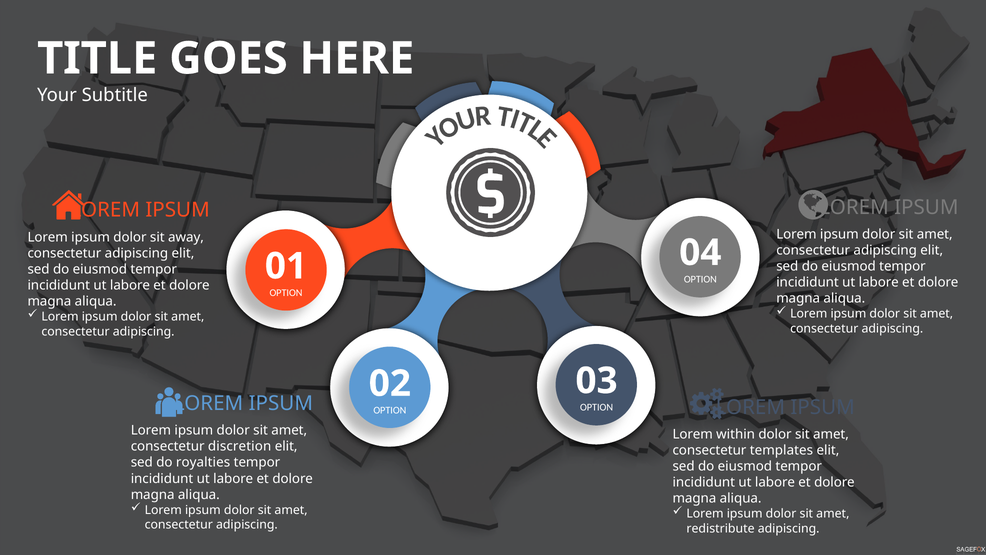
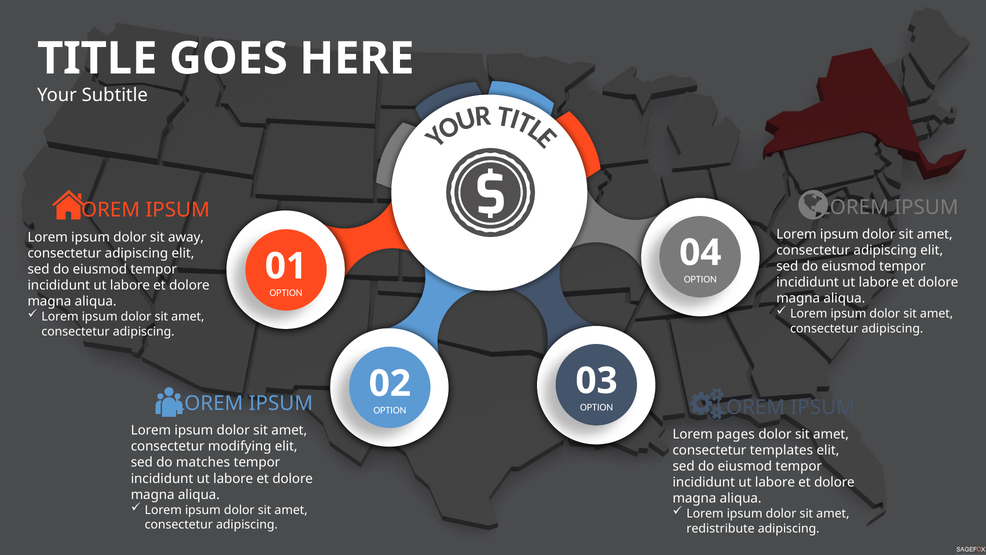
within: within -> pages
discretion: discretion -> modifying
royalties: royalties -> matches
